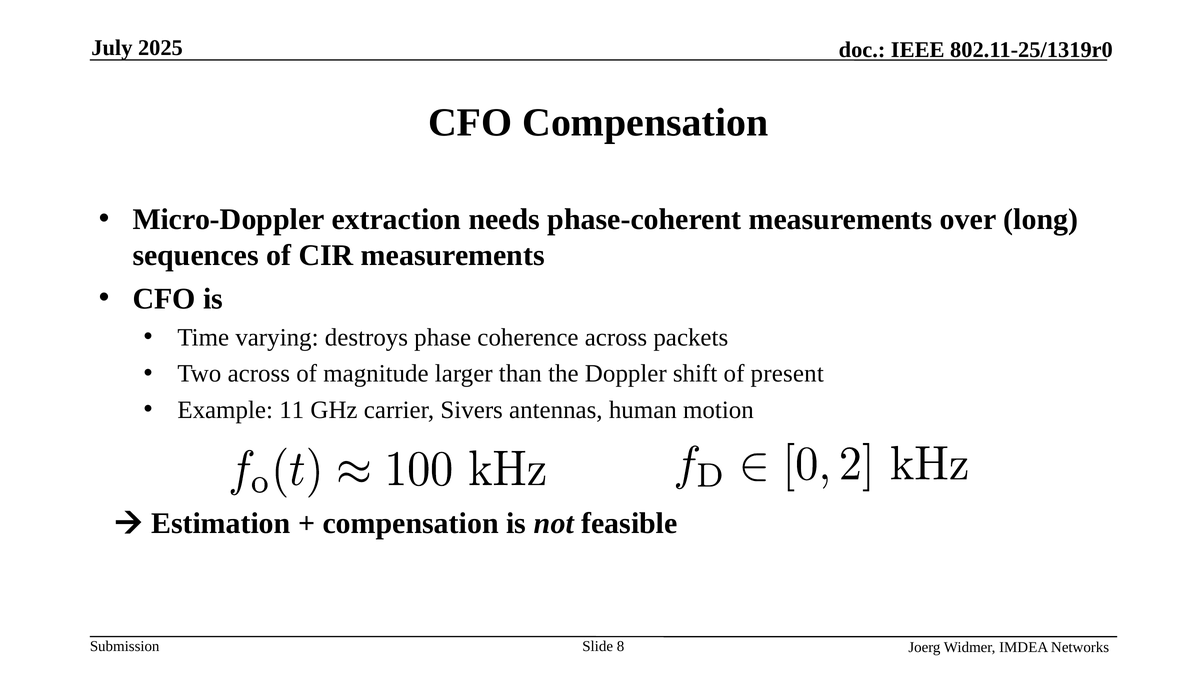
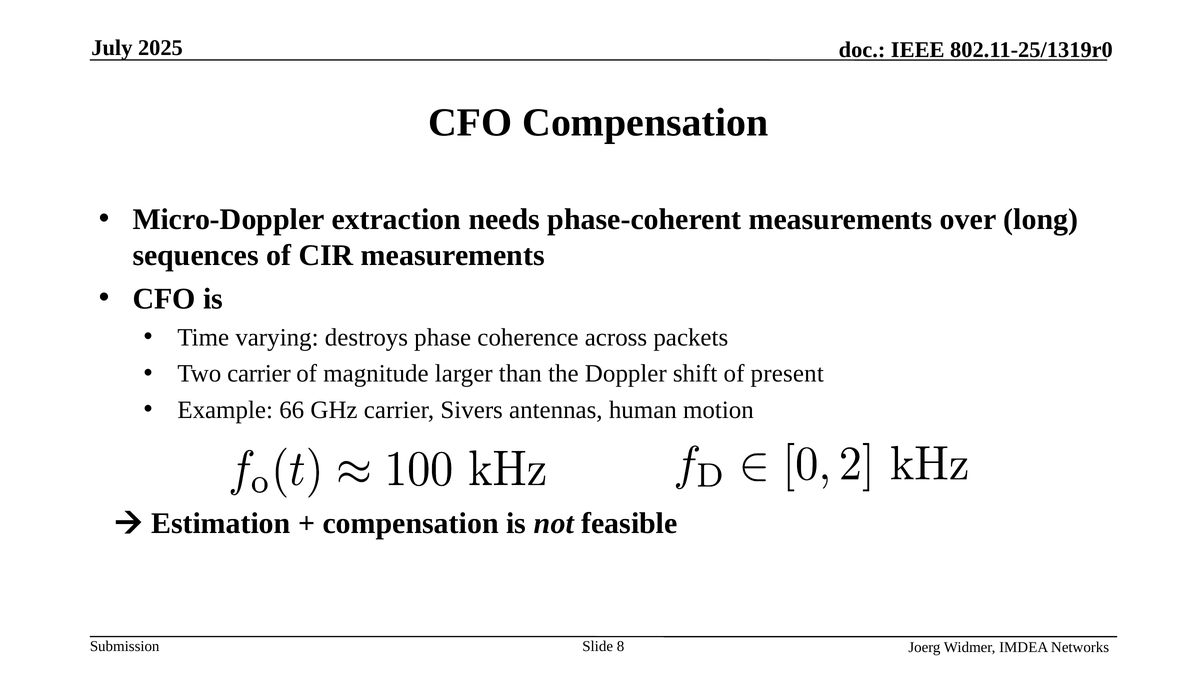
Two across: across -> carrier
11: 11 -> 66
